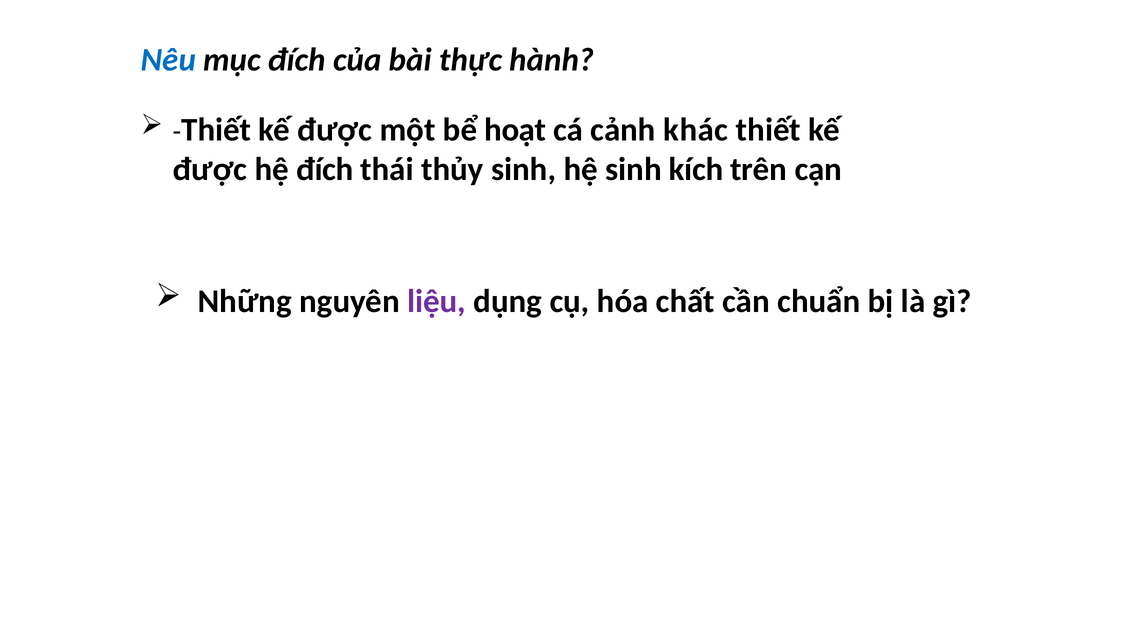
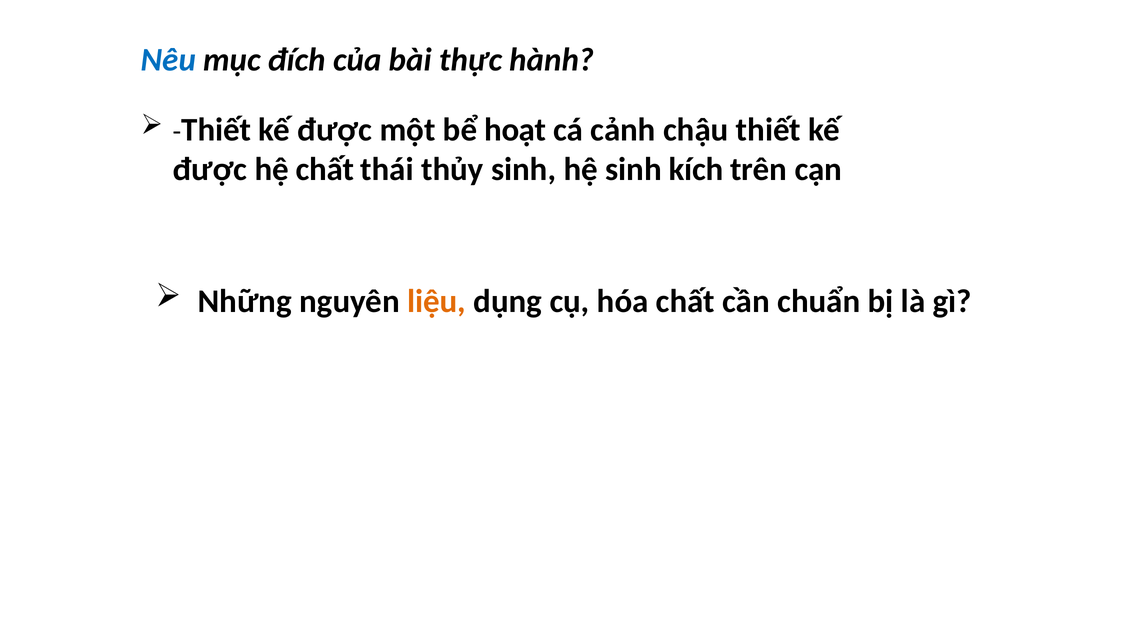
khác: khác -> chậu
hệ đích: đích -> chất
liệu colour: purple -> orange
